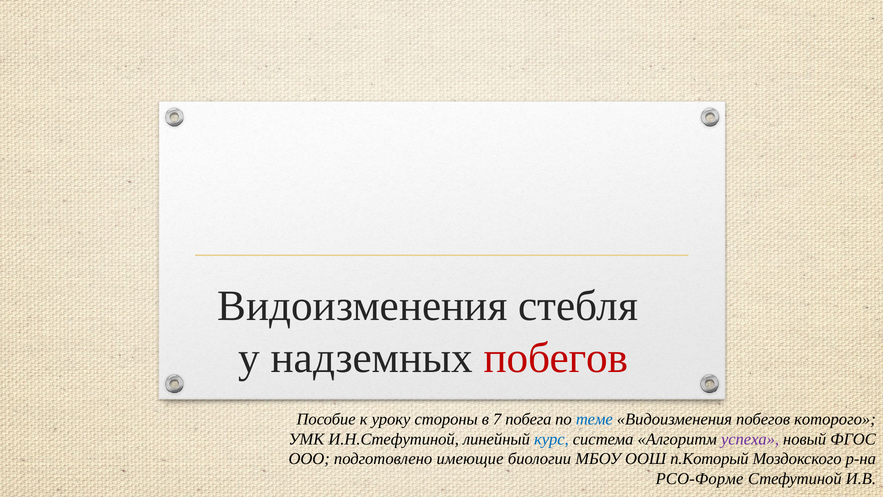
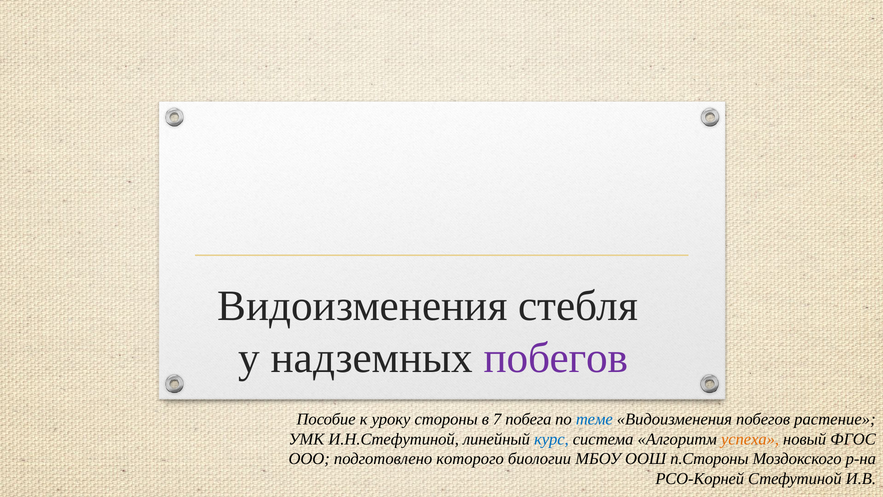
побегов at (556, 358) colour: red -> purple
которого: которого -> растение
успеха colour: purple -> orange
имеющие: имеющие -> которого
п.Который: п.Который -> п.Стороны
РСО-Форме: РСО-Форме -> РСО-Корней
